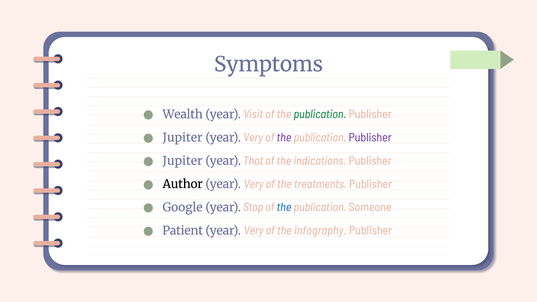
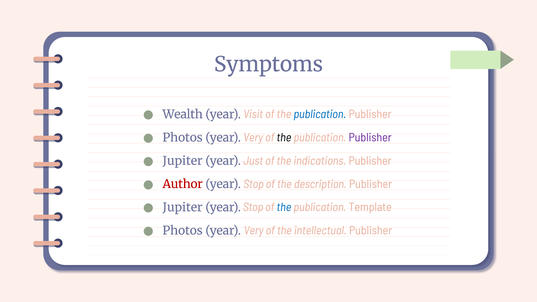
publication at (320, 114) colour: green -> blue
Jupiter at (183, 138): Jupiter -> Photos
the at (284, 138) colour: purple -> black
That: That -> Just
Author colour: black -> red
Very at (254, 184): Very -> Stop
treatments: treatments -> description
Google at (183, 207): Google -> Jupiter
Someone: Someone -> Template
Patient at (183, 231): Patient -> Photos
infography: infography -> intellectual
